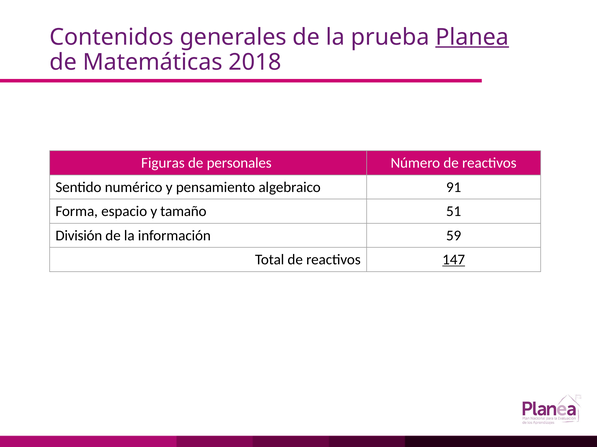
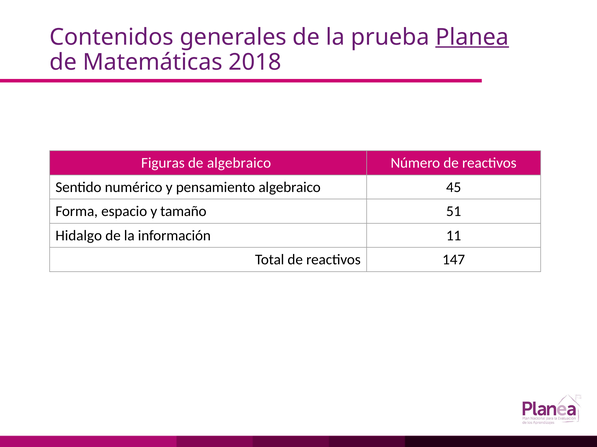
de personales: personales -> algebraico
91: 91 -> 45
División: División -> Hidalgo
59: 59 -> 11
147 underline: present -> none
